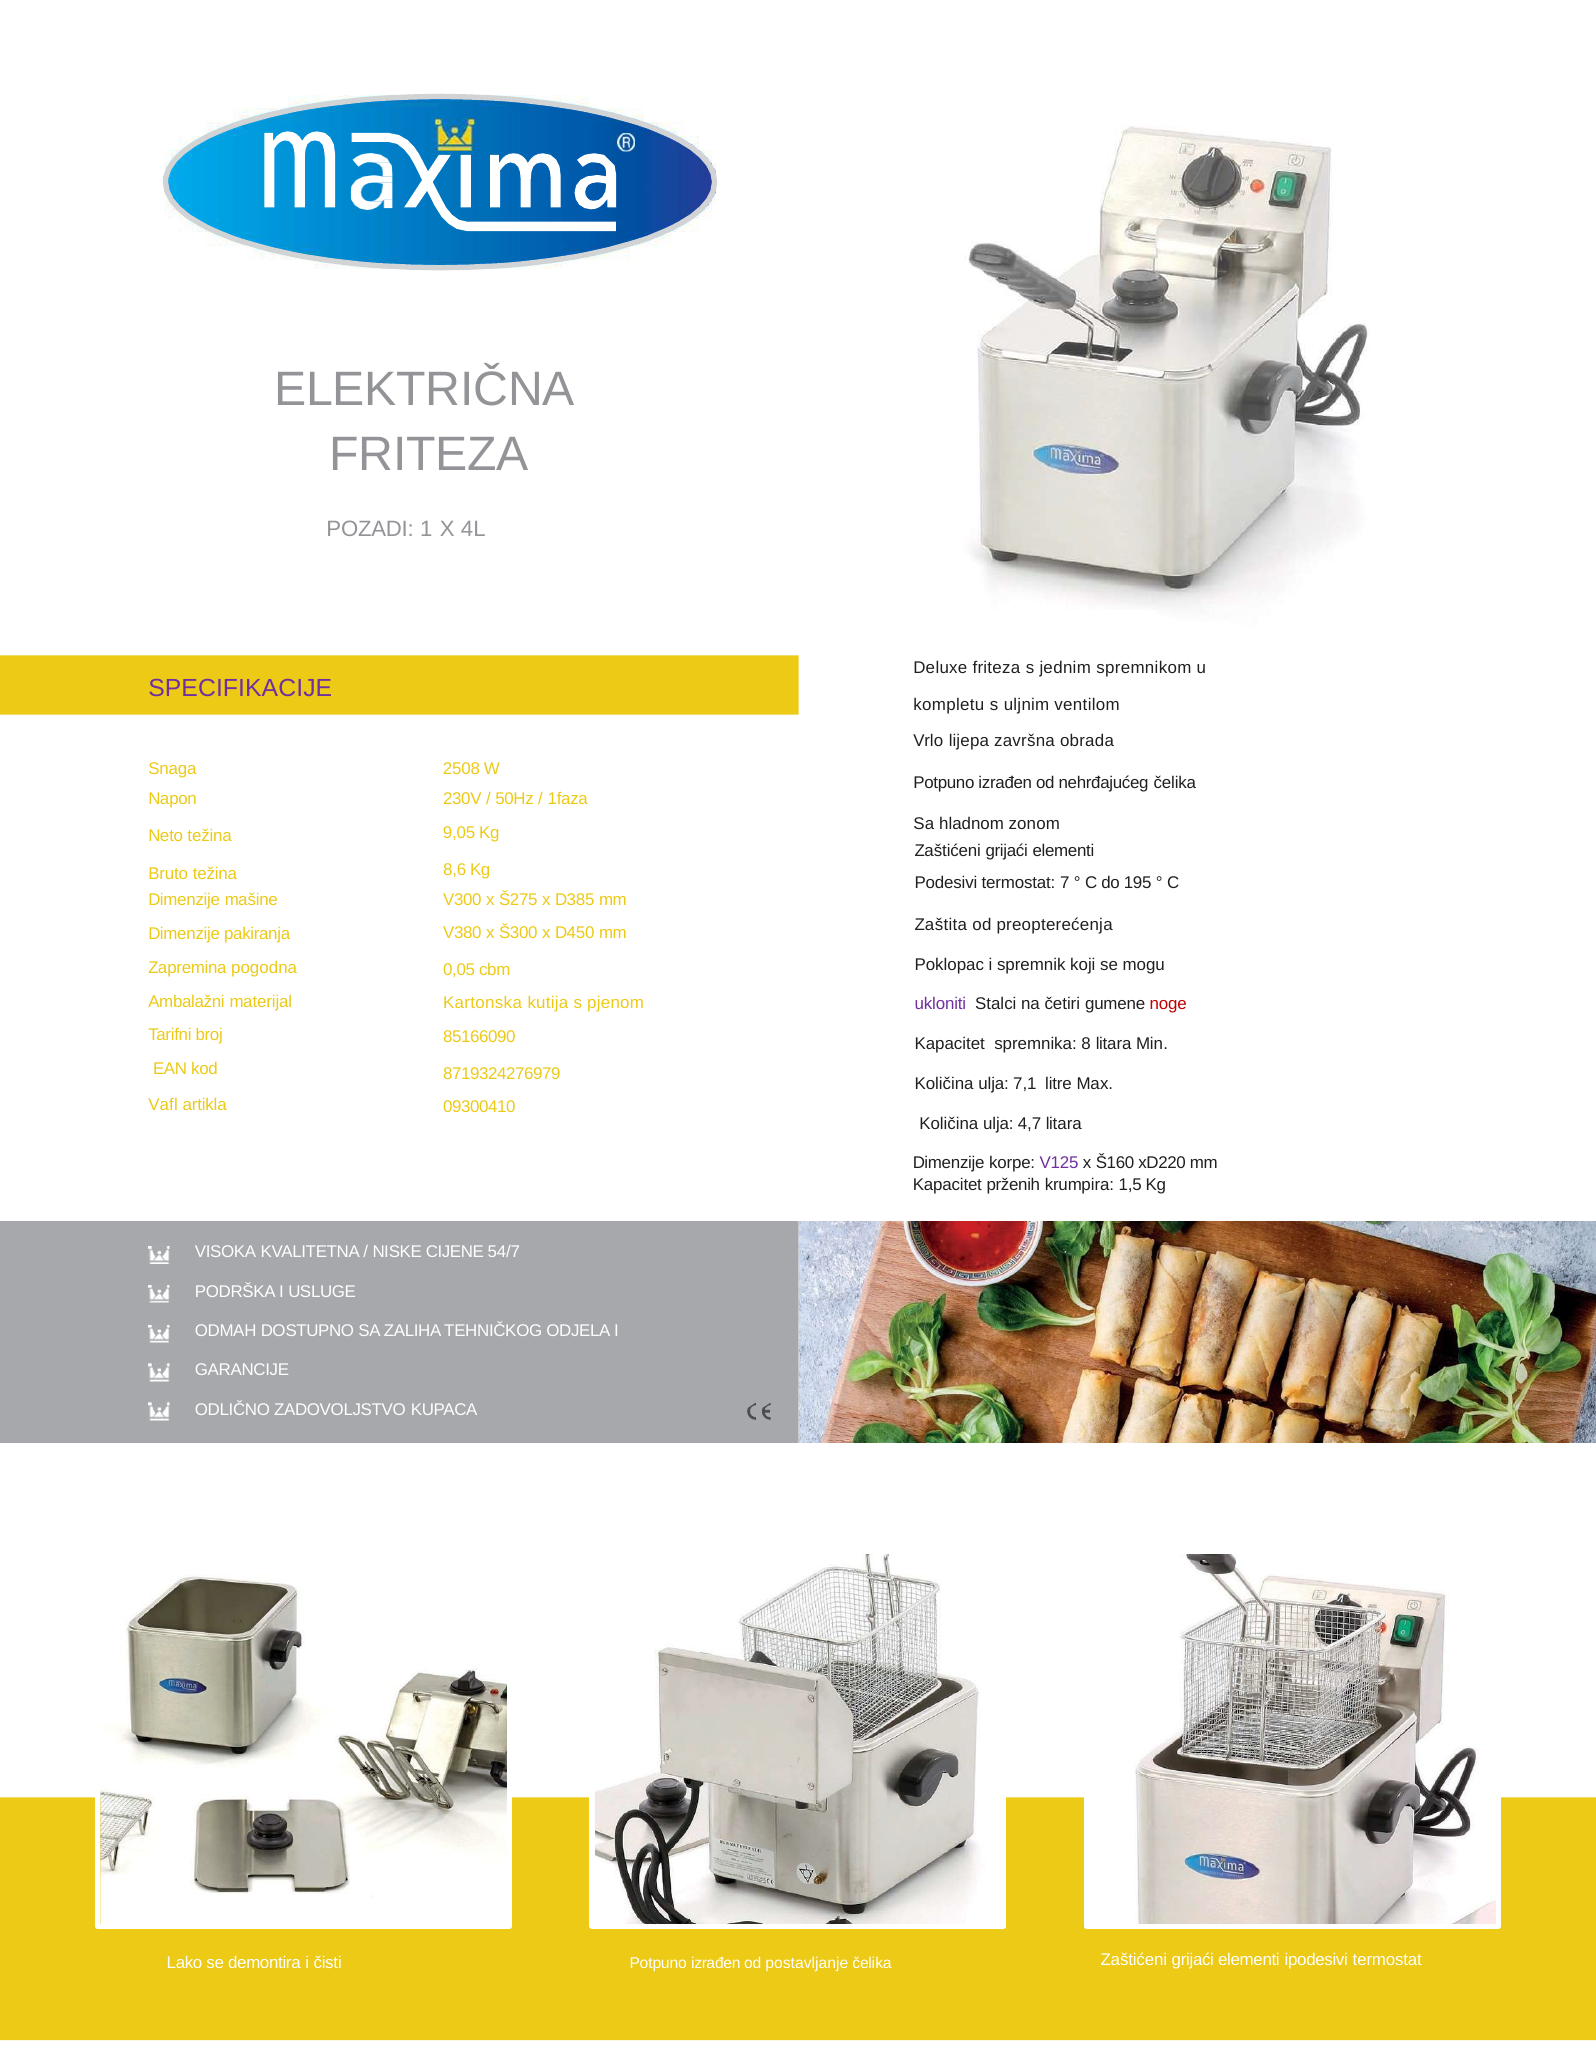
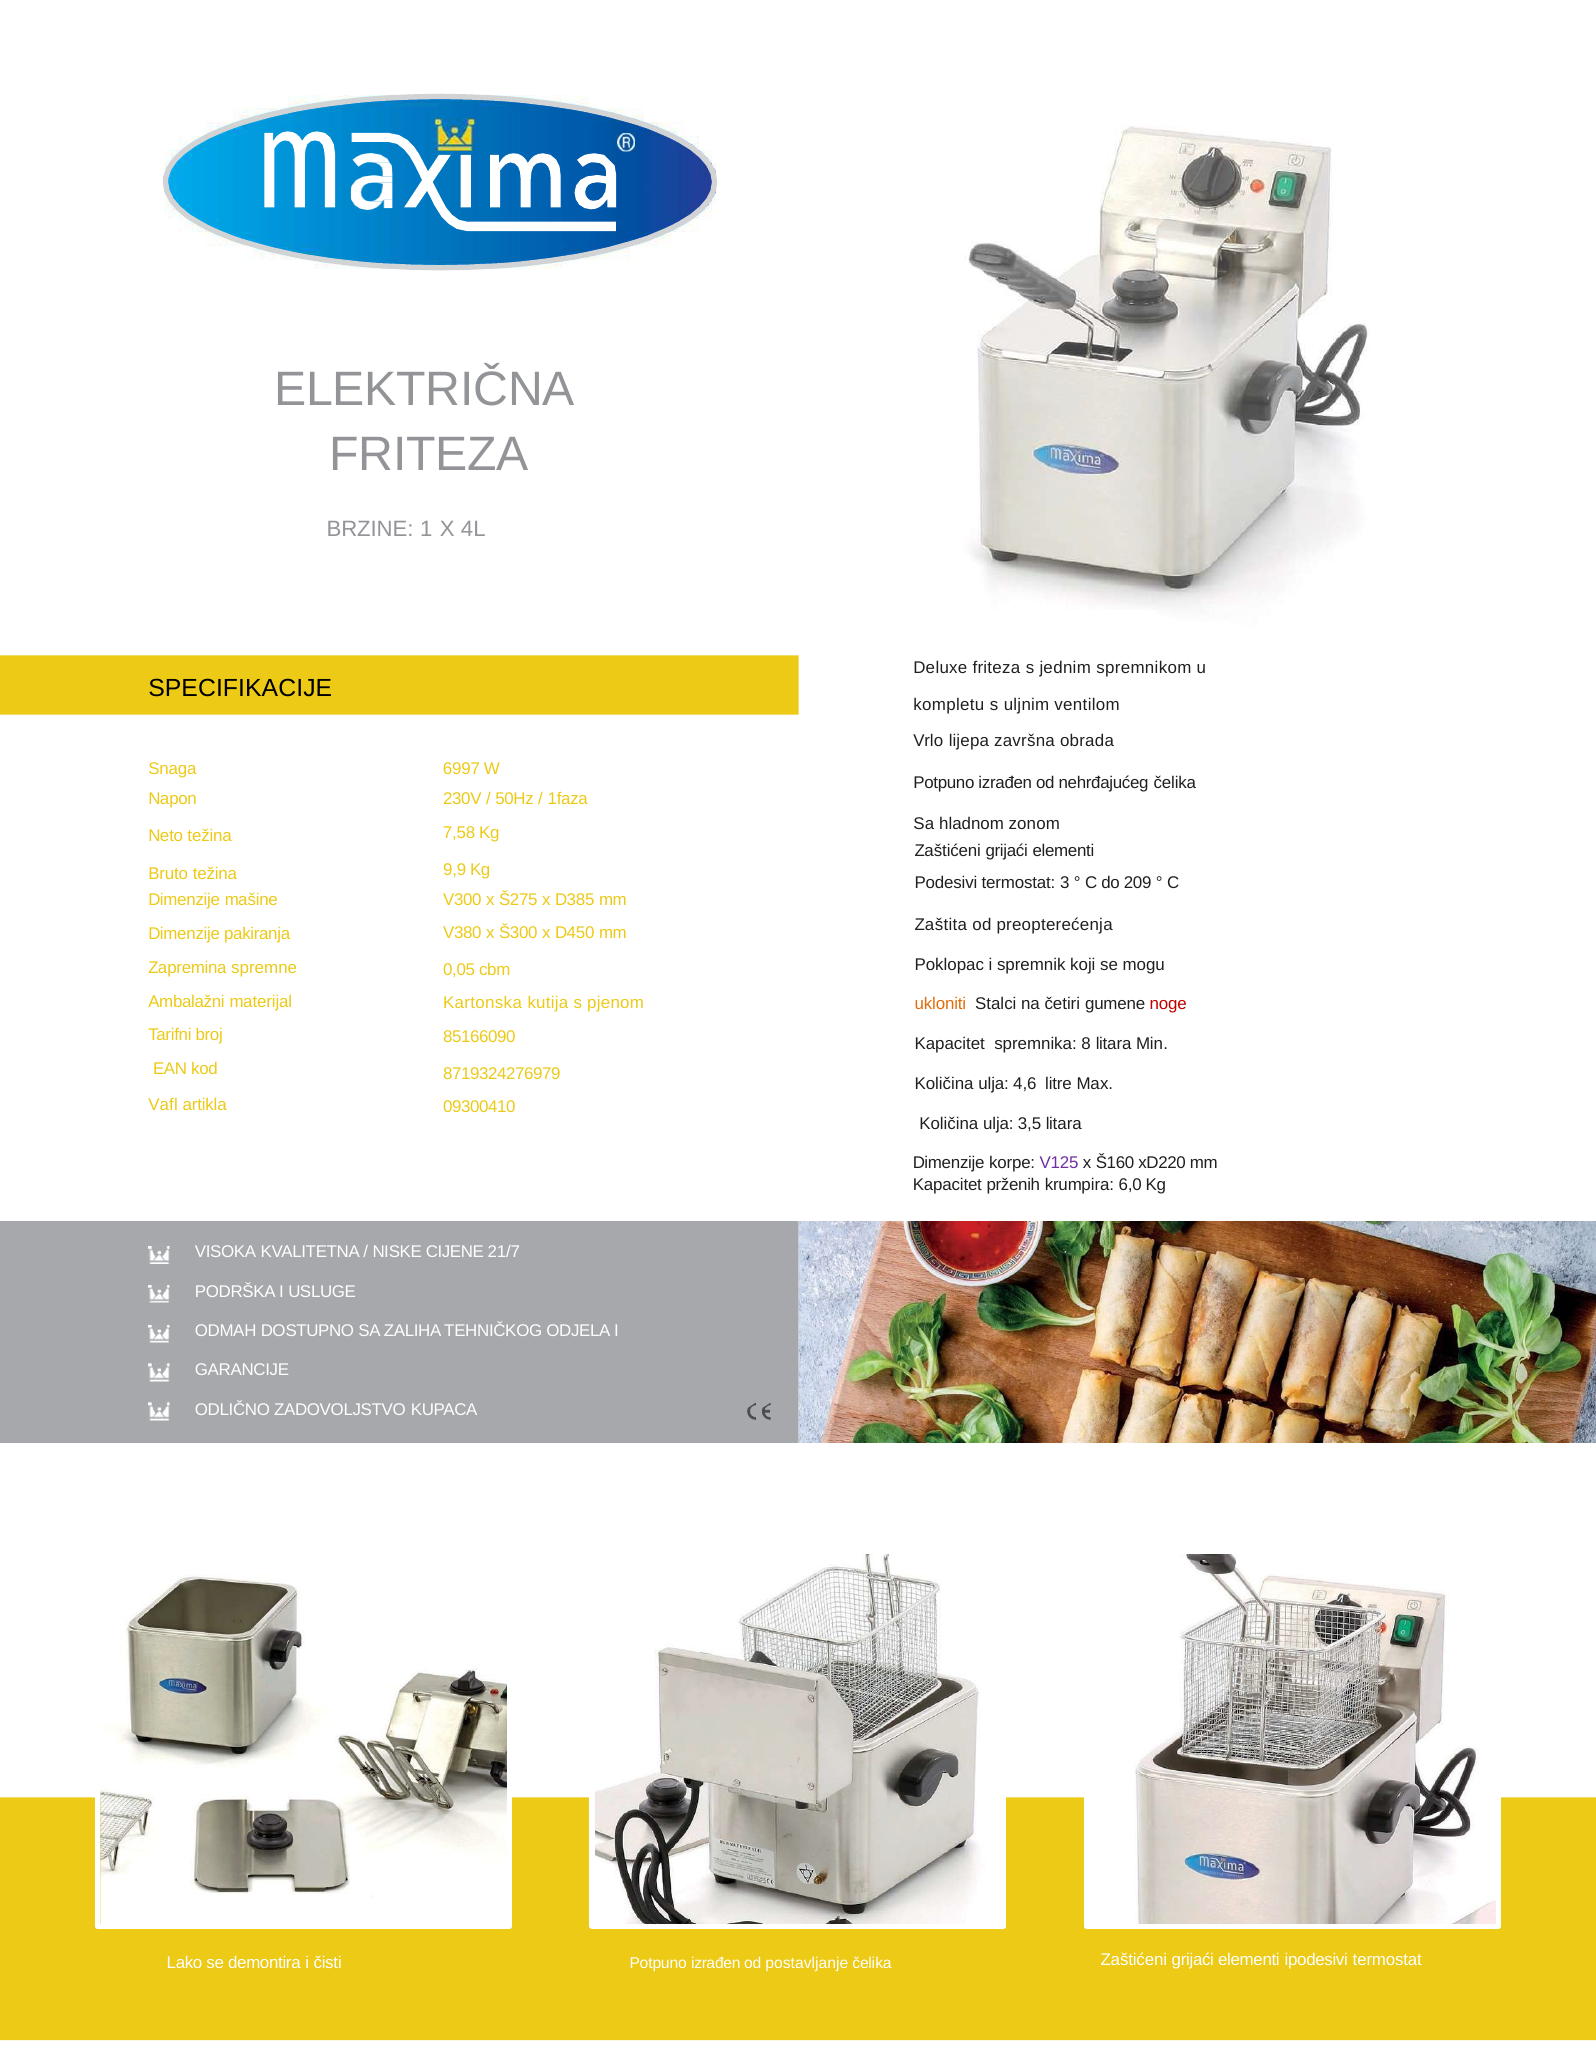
POZADI: POZADI -> BRZINE
SPECIFIKACIJE colour: purple -> black
2508: 2508 -> 6997
9,05: 9,05 -> 7,58
8,6: 8,6 -> 9,9
7: 7 -> 3
195: 195 -> 209
pogodna: pogodna -> spremne
ukloniti colour: purple -> orange
7,1: 7,1 -> 4,6
4,7: 4,7 -> 3,5
1,5: 1,5 -> 6,0
54/7: 54/7 -> 21/7
